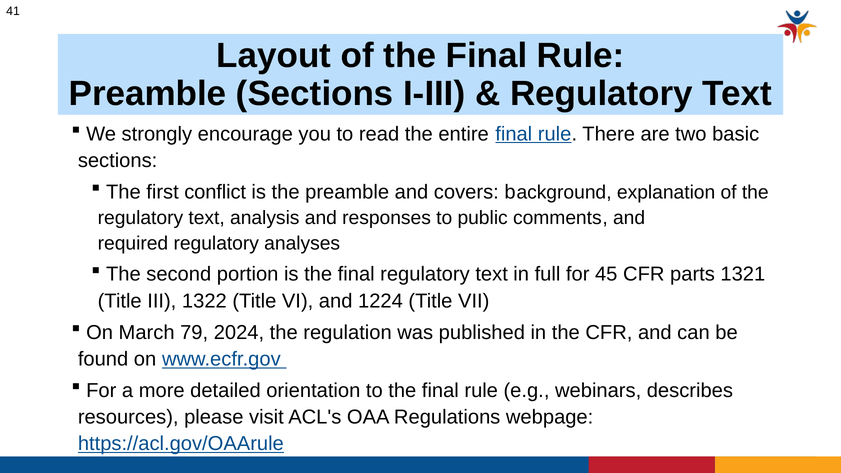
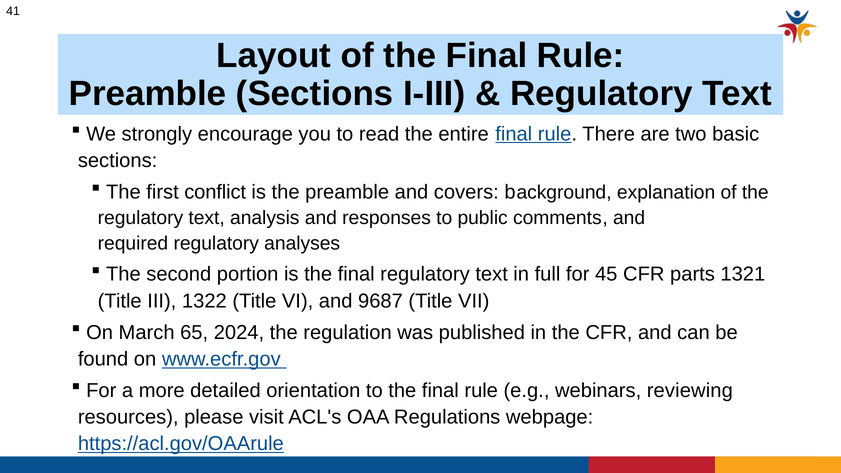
1224: 1224 -> 9687
79: 79 -> 65
describes: describes -> reviewing
